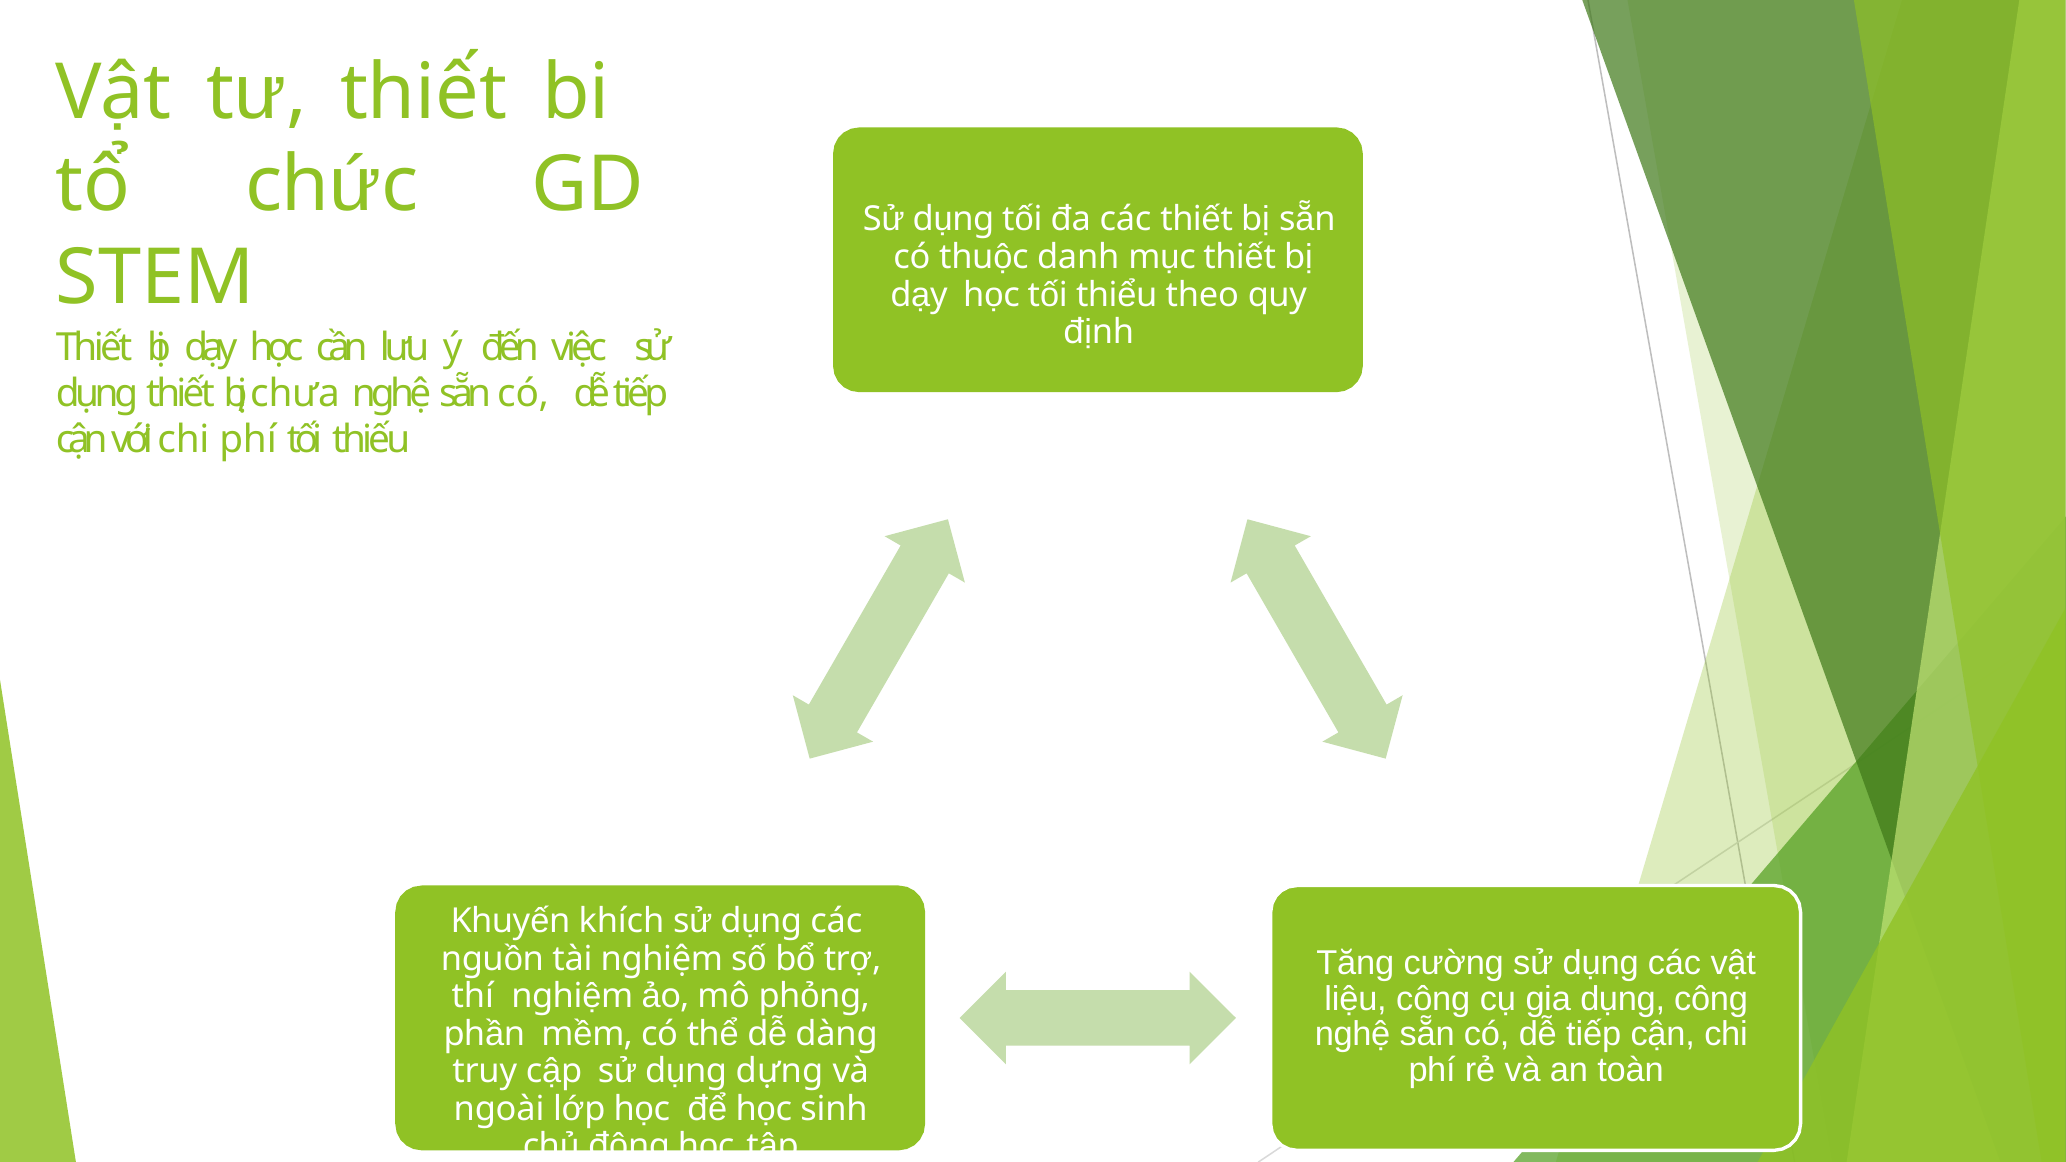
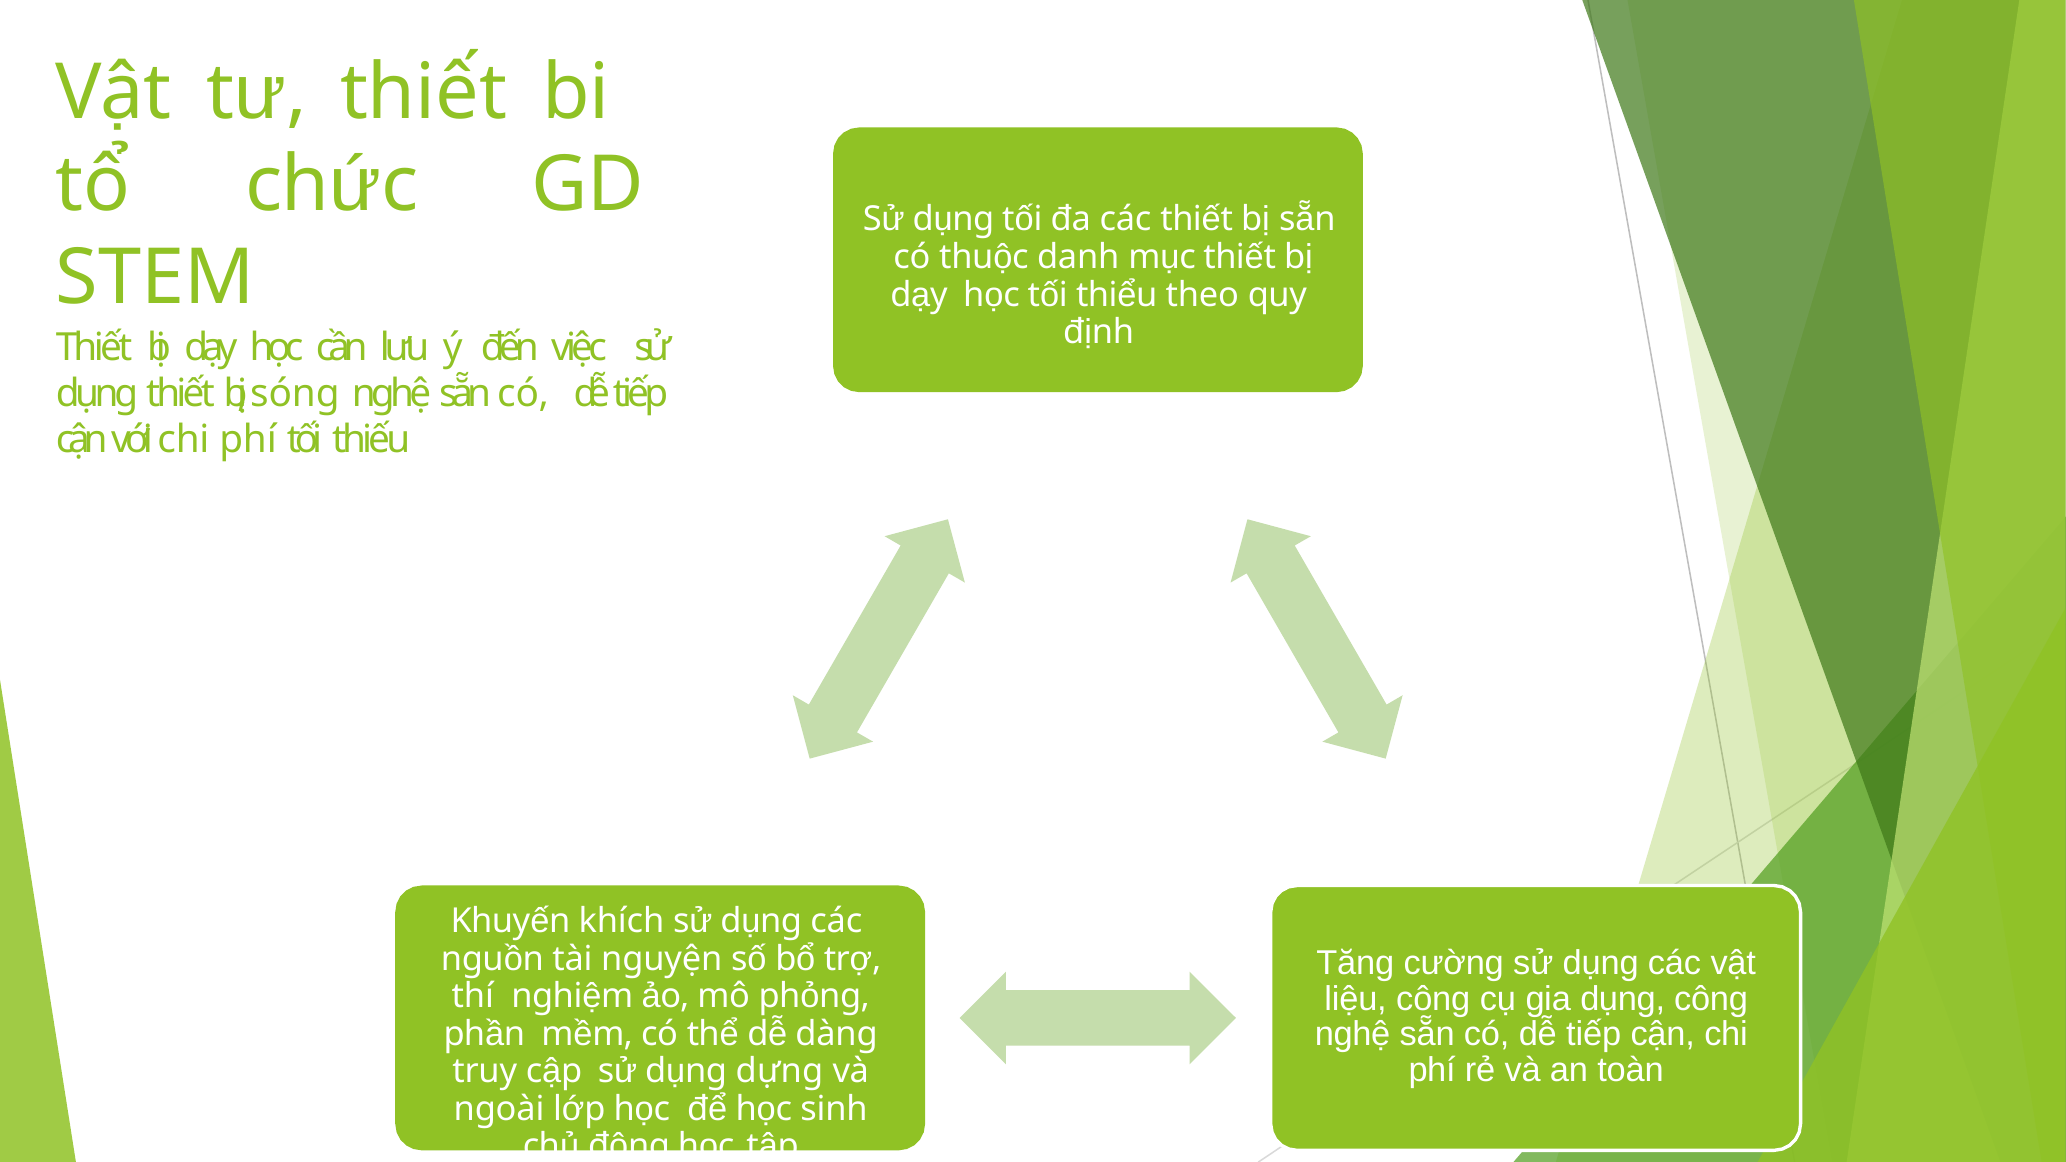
chưa: chưa -> sóng
nghiệm: nghiệm -> nguyện
